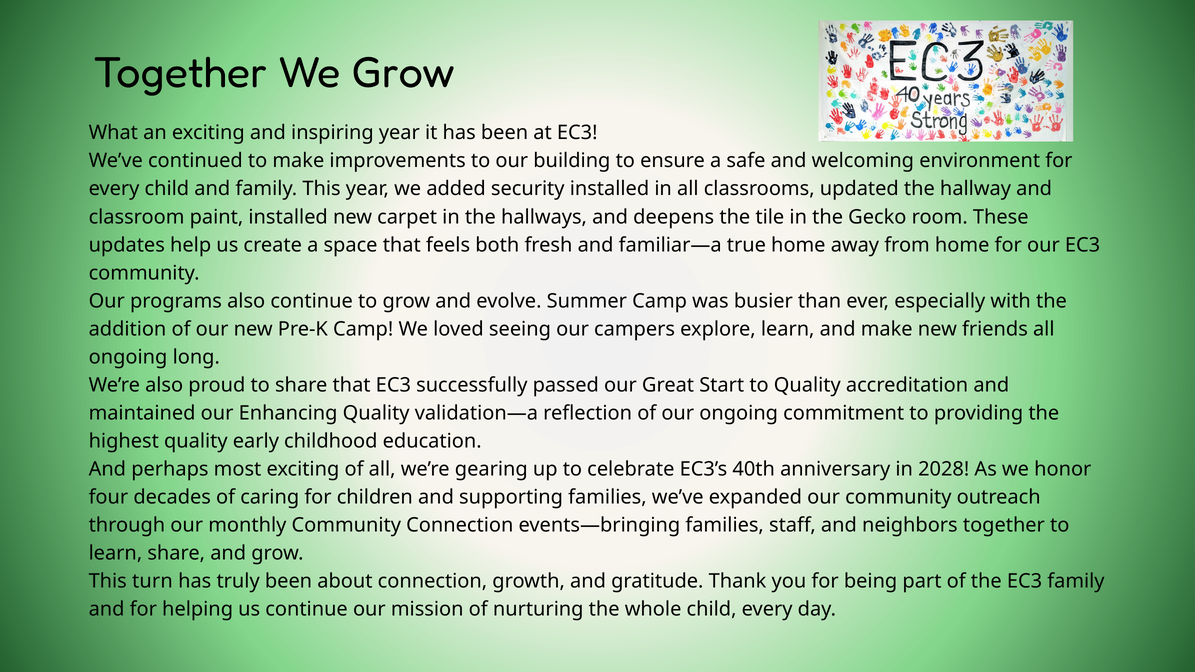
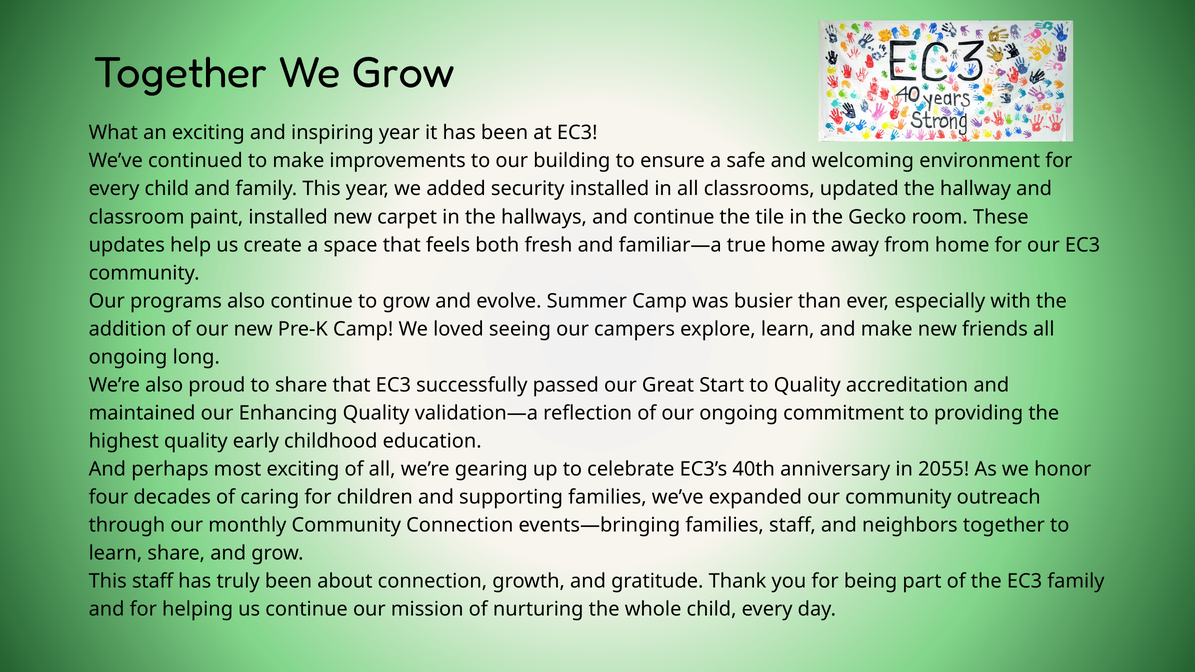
and deepens: deepens -> continue
2028: 2028 -> 2055
This turn: turn -> staff
